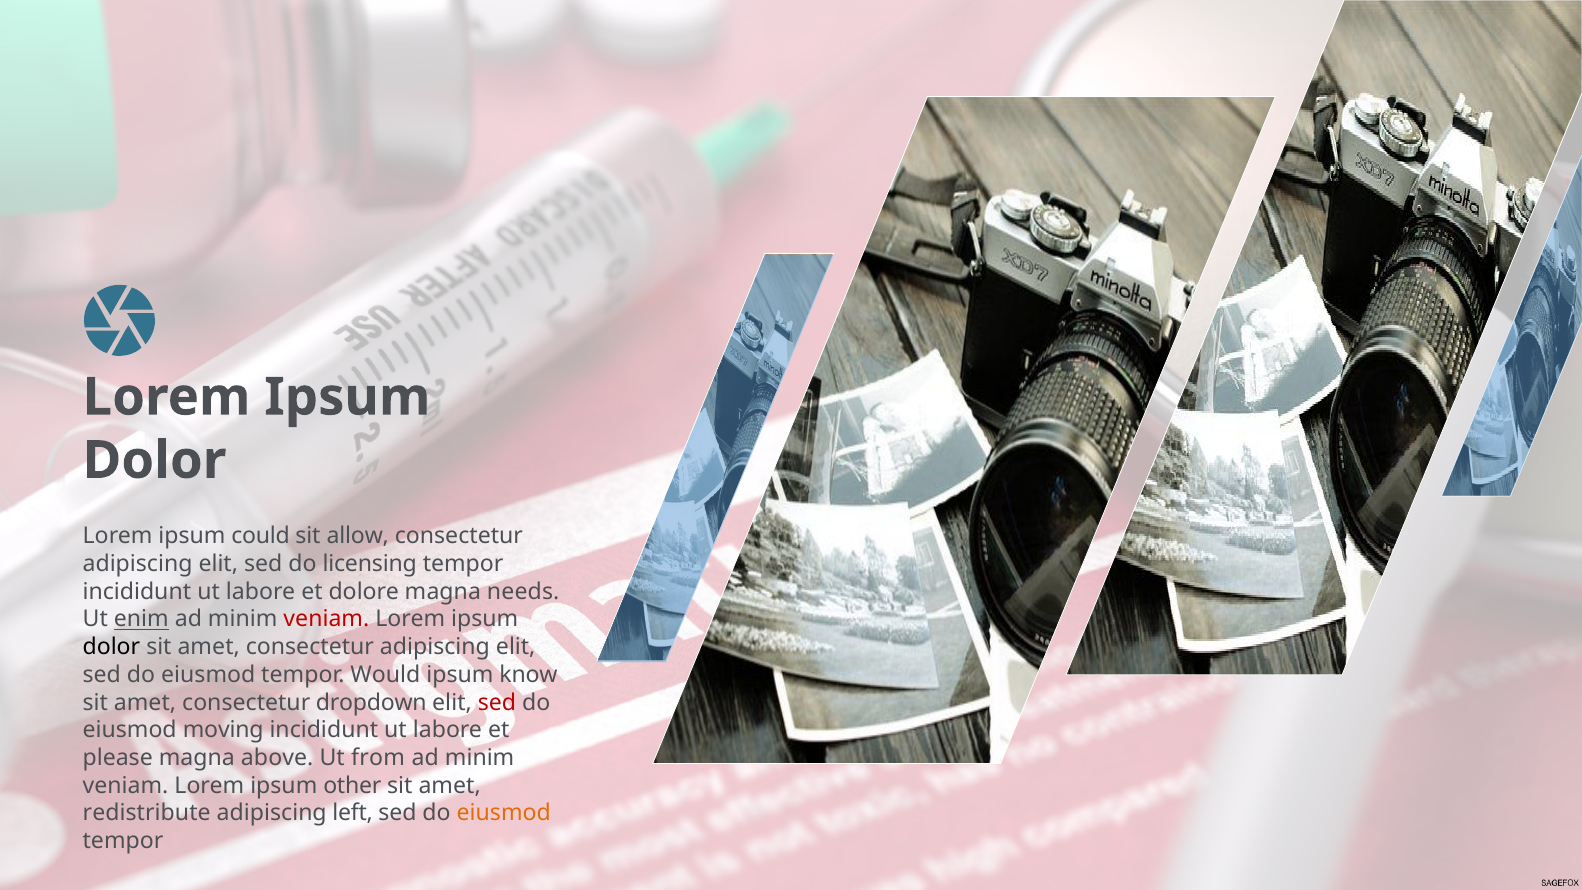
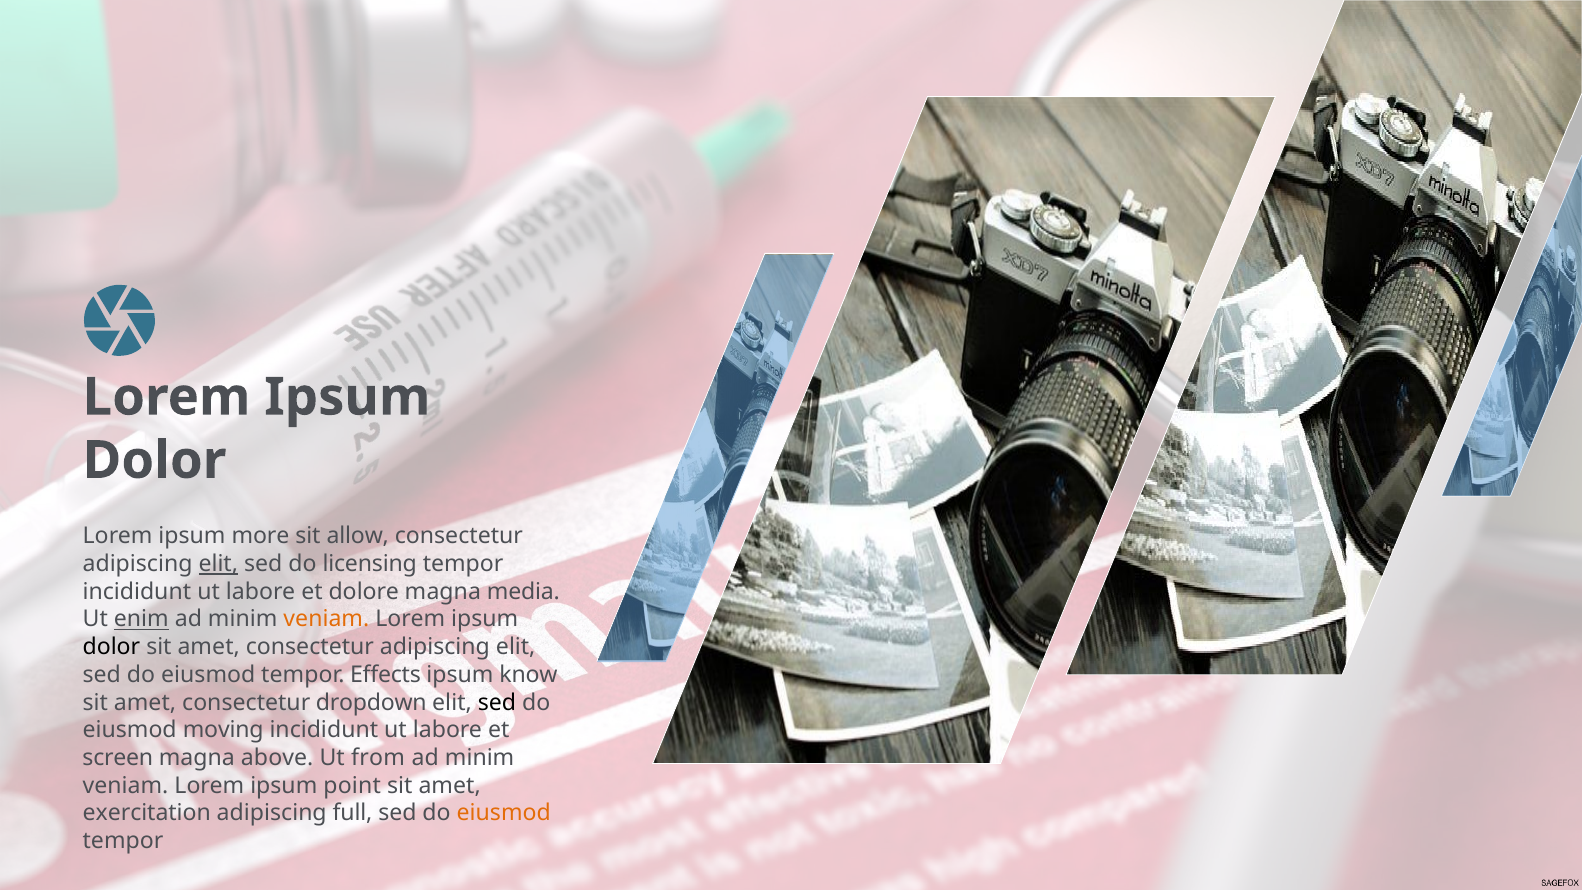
could: could -> more
elit at (218, 564) underline: none -> present
needs: needs -> media
veniam at (326, 619) colour: red -> orange
Would: Would -> Effects
sed at (497, 702) colour: red -> black
please: please -> screen
other: other -> point
redistribute: redistribute -> exercitation
left: left -> full
